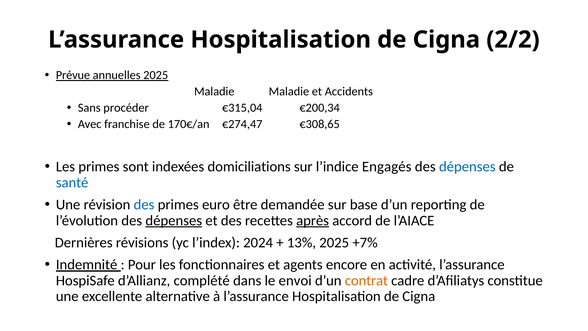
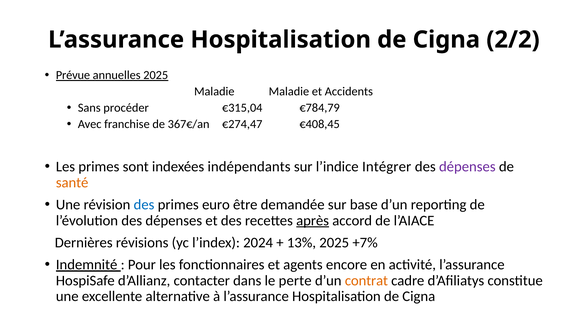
€200,34: €200,34 -> €784,79
170€/an: 170€/an -> 367€/an
€308,65: €308,65 -> €408,45
domiciliations: domiciliations -> indépendants
Engagés: Engagés -> Intégrer
dépenses at (467, 167) colour: blue -> purple
santé colour: blue -> orange
dépenses at (174, 220) underline: present -> none
complété: complété -> contacter
envoi: envoi -> perte
